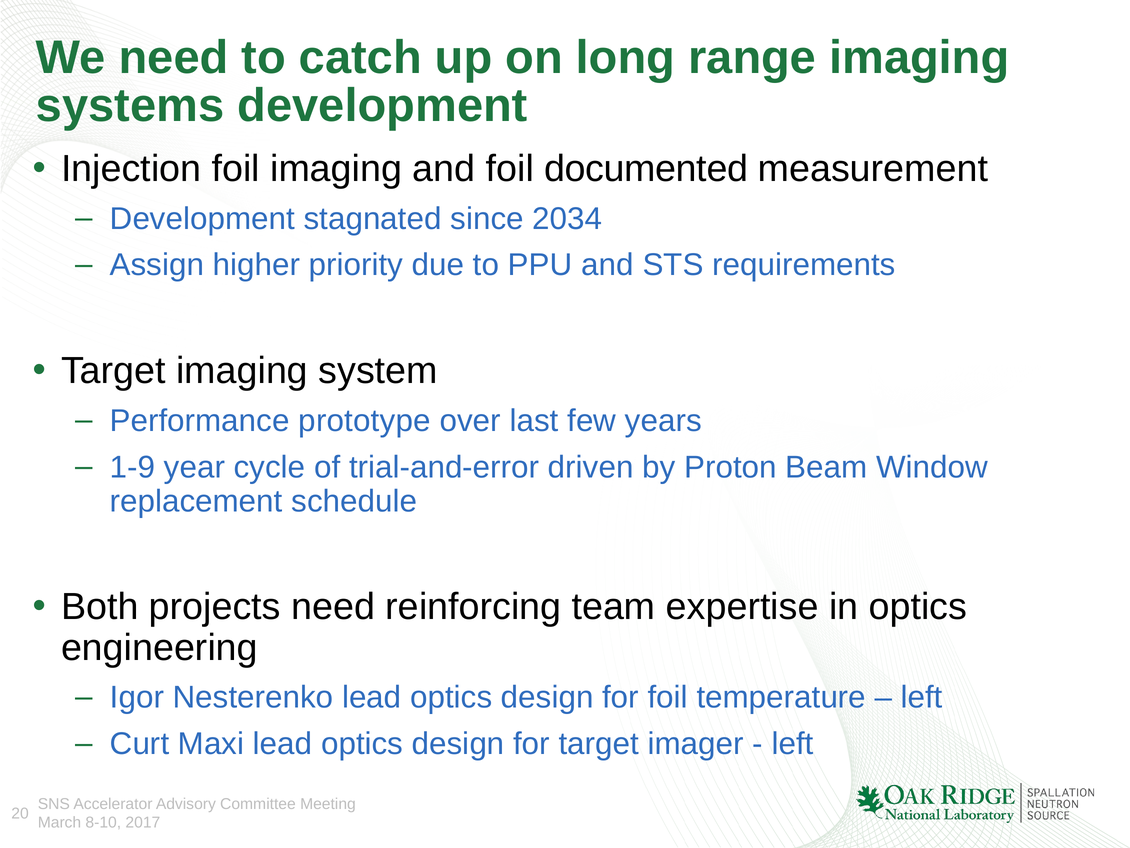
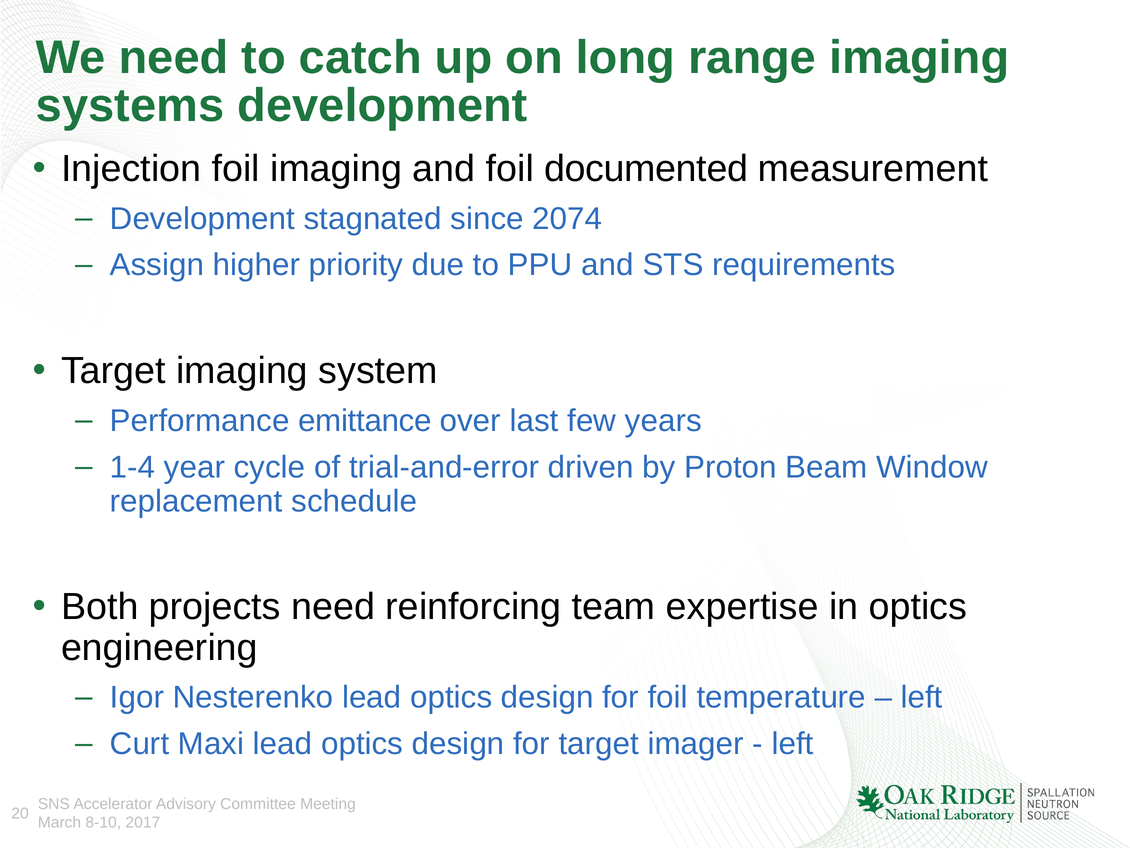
2034: 2034 -> 2074
prototype: prototype -> emittance
1-9: 1-9 -> 1-4
